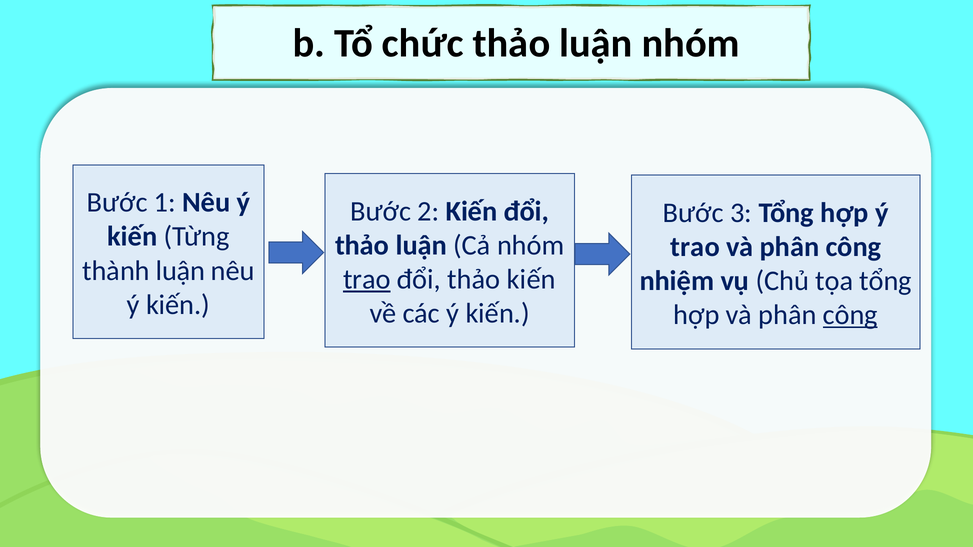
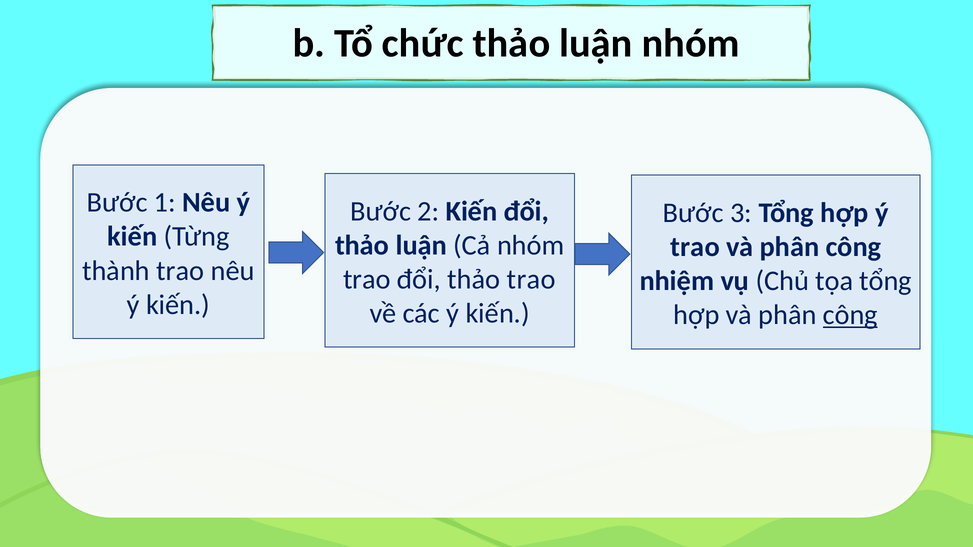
thành luận: luận -> trao
trao at (367, 280) underline: present -> none
thảo kiến: kiến -> trao
